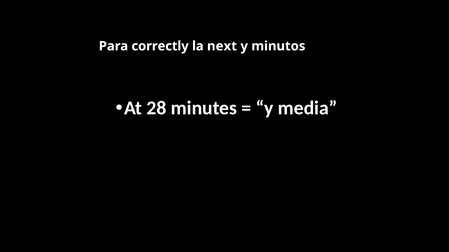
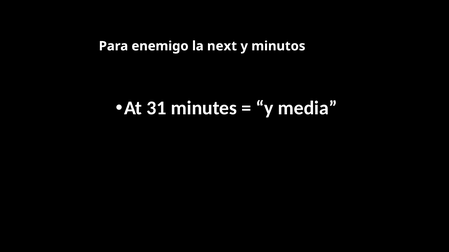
correctly: correctly -> enemigo
28: 28 -> 31
